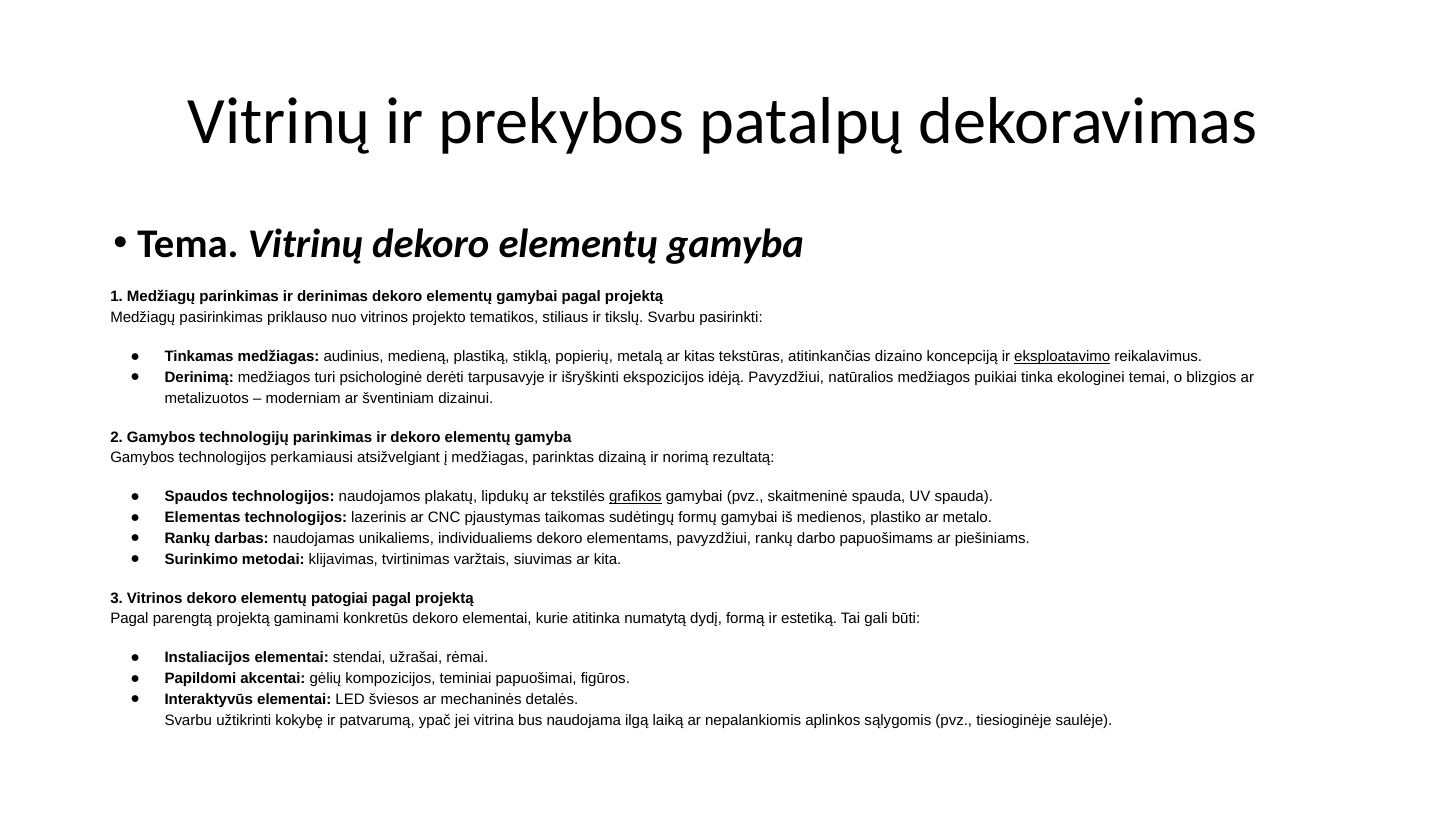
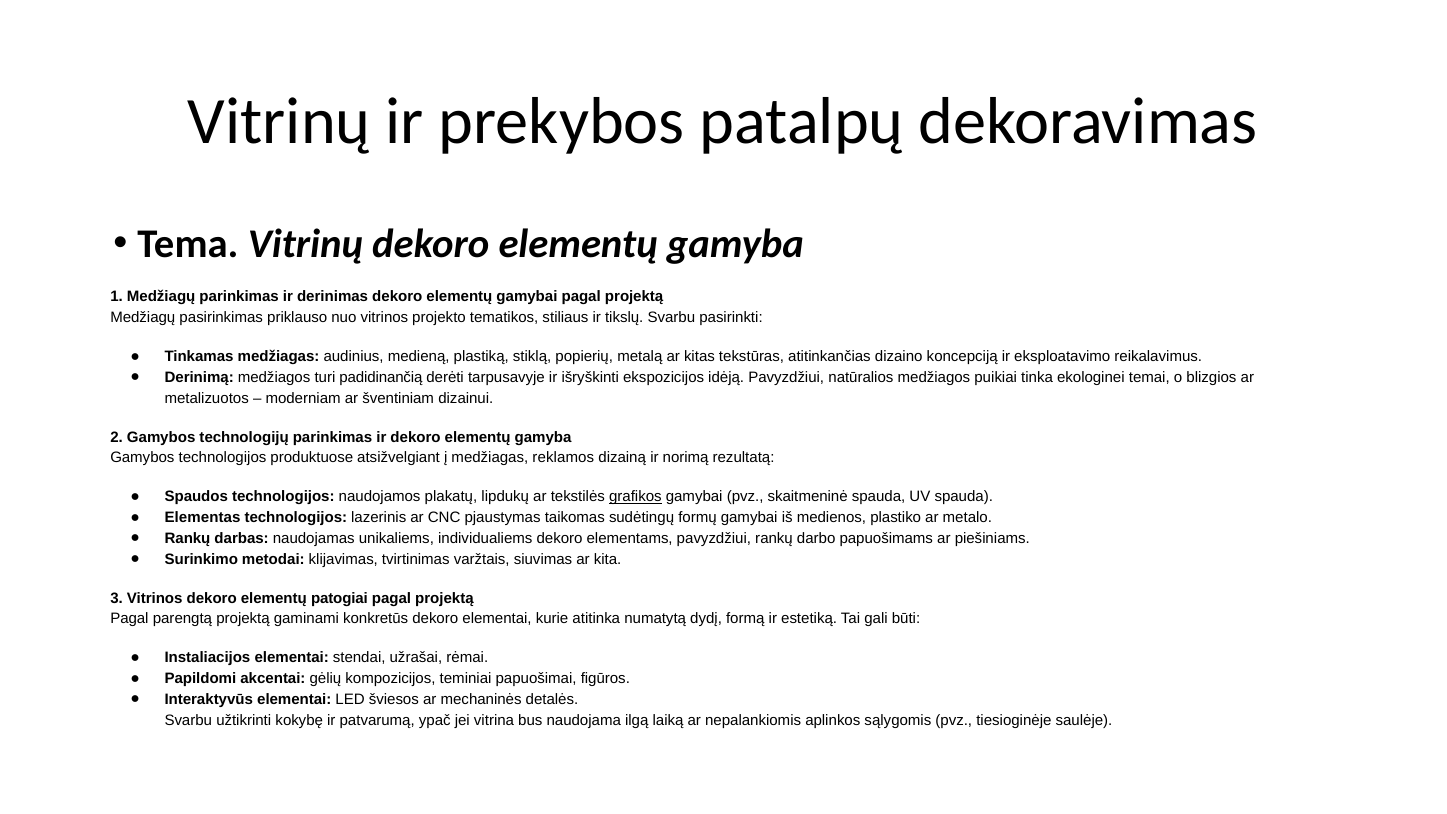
eksploatavimo underline: present -> none
psichologinė: psichologinė -> padidinančią
perkamiausi: perkamiausi -> produktuose
parinktas: parinktas -> reklamos
